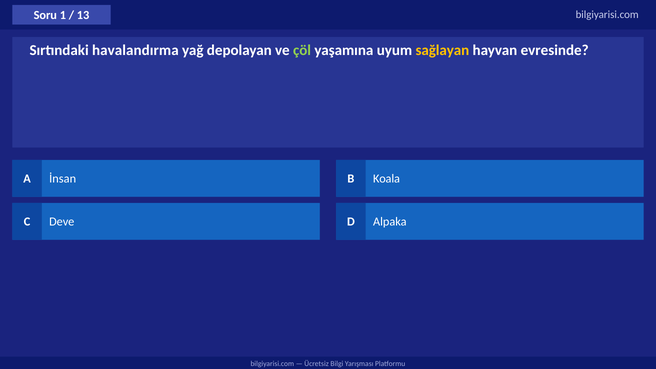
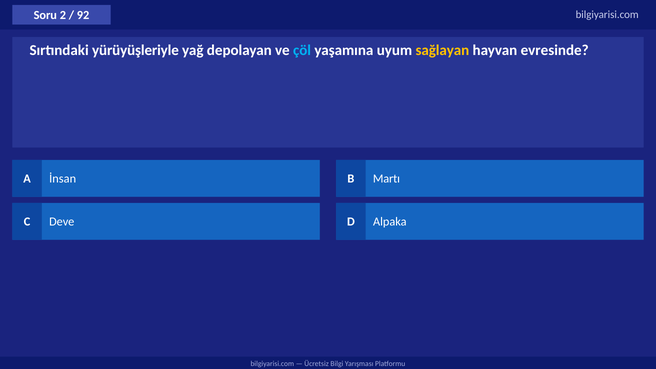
1: 1 -> 2
13: 13 -> 92
havalandırma: havalandırma -> yürüyüşleriyle
çöl colour: light green -> light blue
Koala: Koala -> Martı
